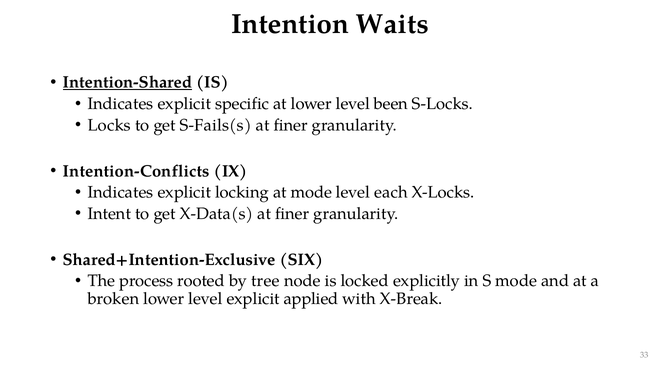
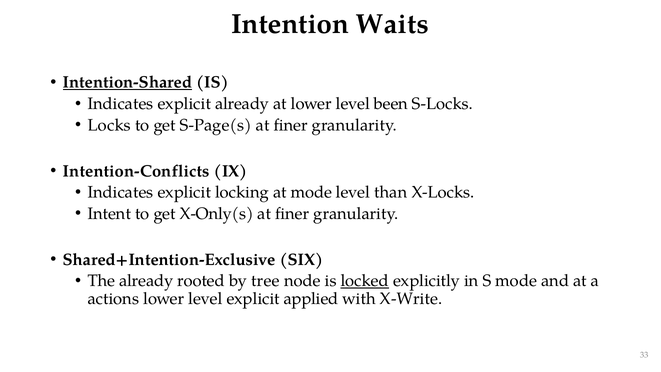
explicit specific: specific -> already
S-Fails(s: S-Fails(s -> S-Page(s
each: each -> than
X-Data(s: X-Data(s -> X-Only(s
The process: process -> already
locked underline: none -> present
broken: broken -> actions
X-Break: X-Break -> X-Write
